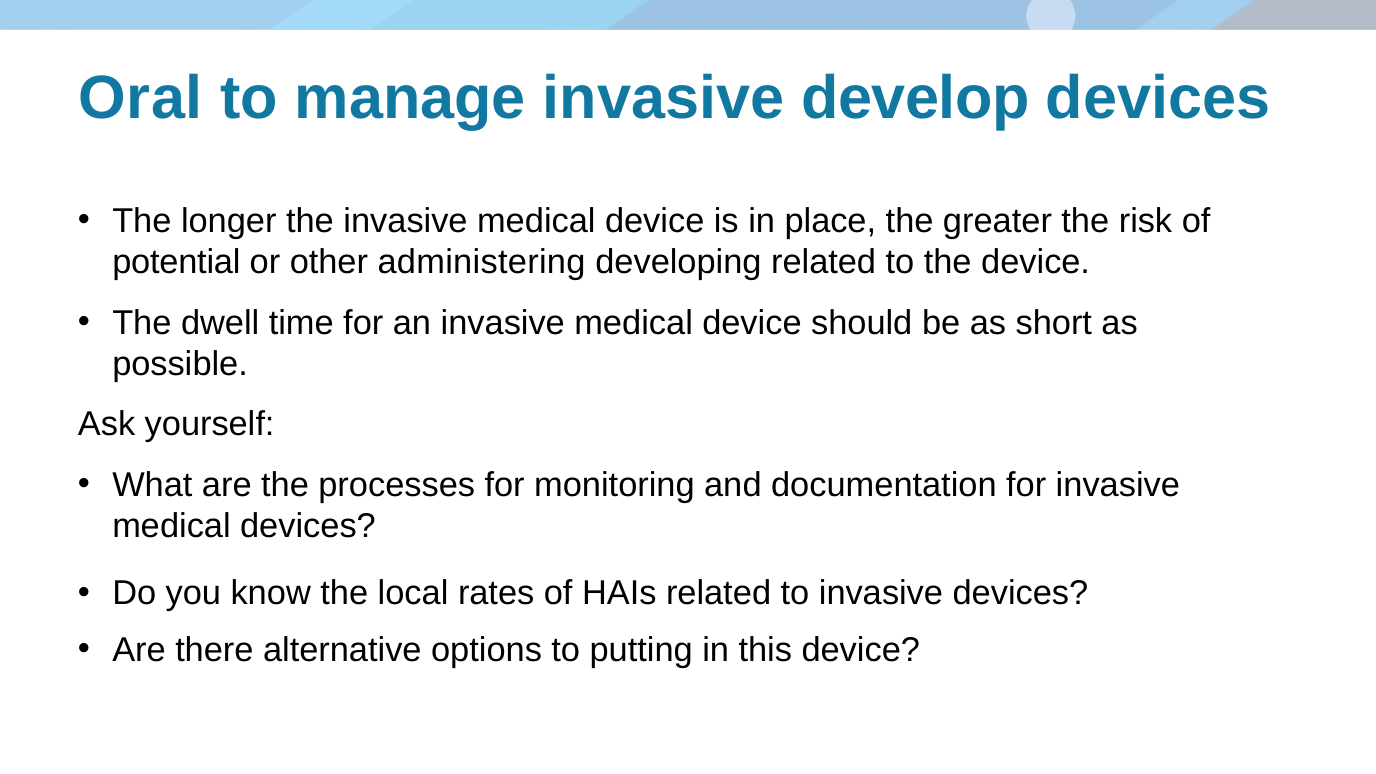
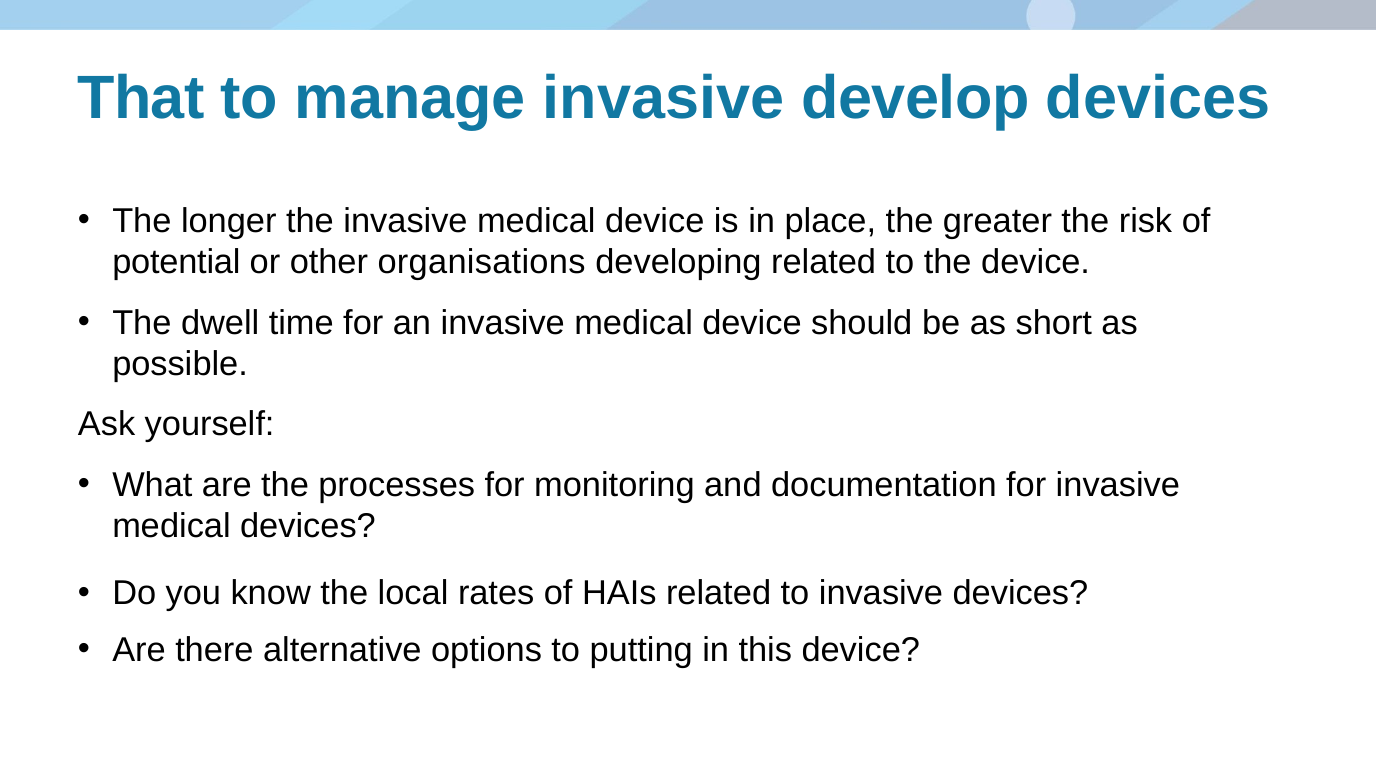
Oral: Oral -> That
administering: administering -> organisations
